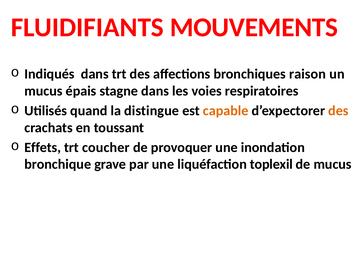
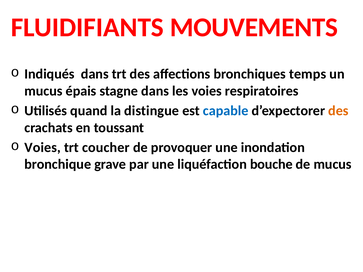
raison: raison -> temps
capable colour: orange -> blue
Effets at (43, 148): Effets -> Voies
toplexil: toplexil -> bouche
